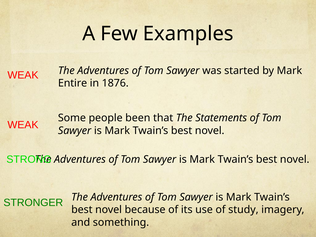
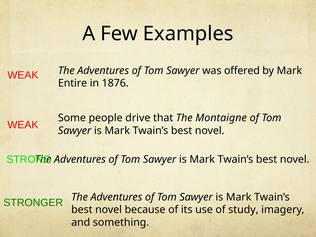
started: started -> offered
been: been -> drive
Statements: Statements -> Montaigne
